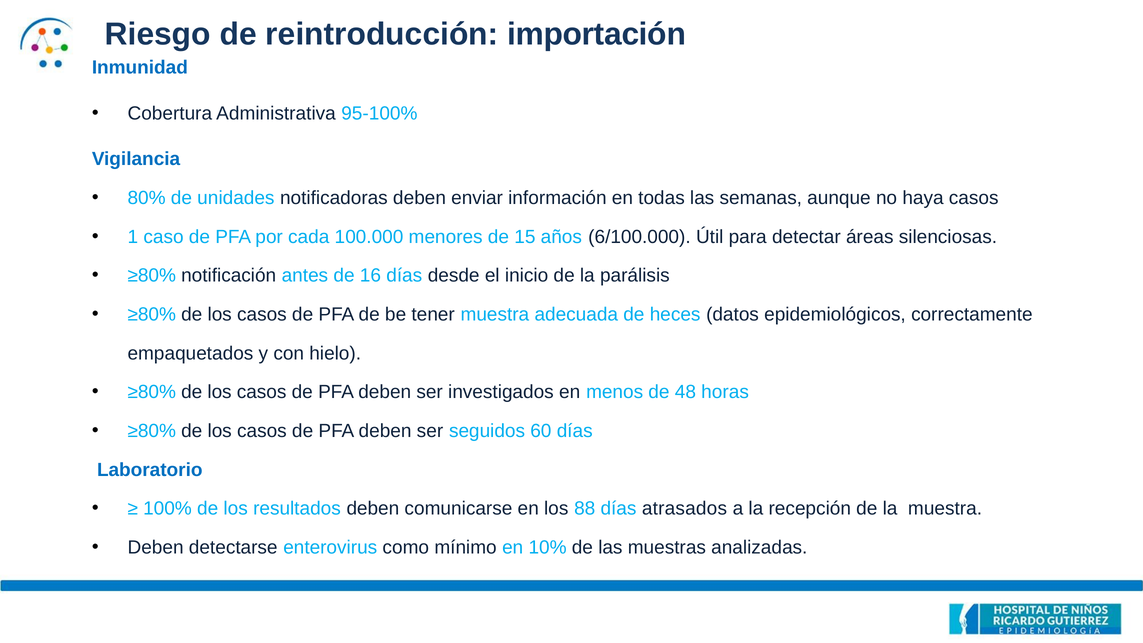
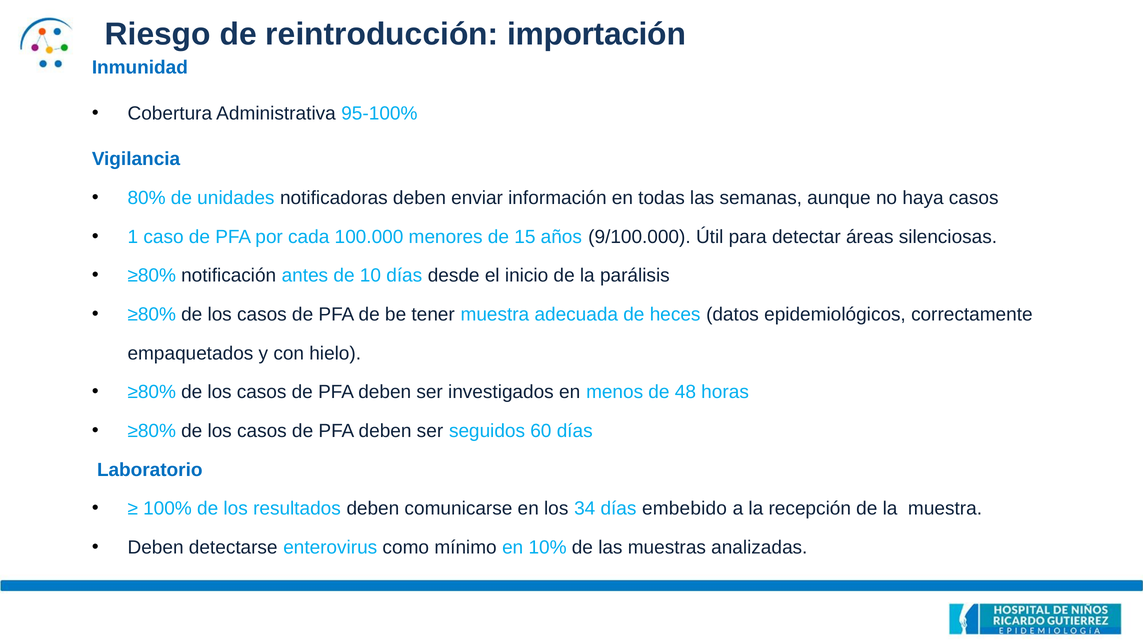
6/100.000: 6/100.000 -> 9/100.000
16: 16 -> 10
88: 88 -> 34
atrasados: atrasados -> embebido
